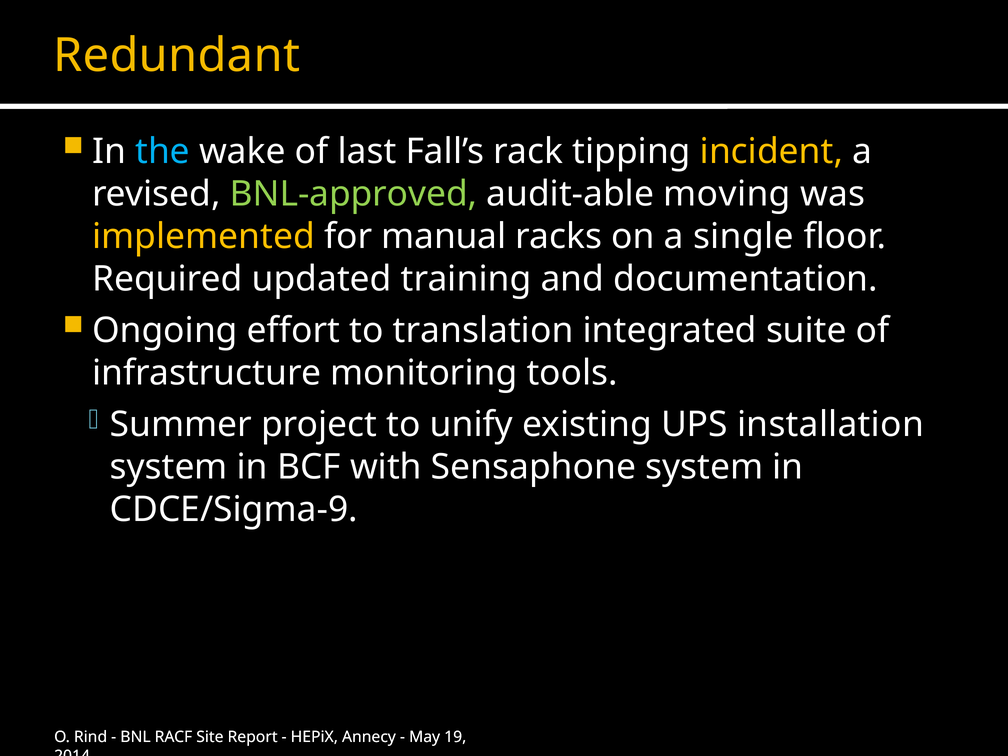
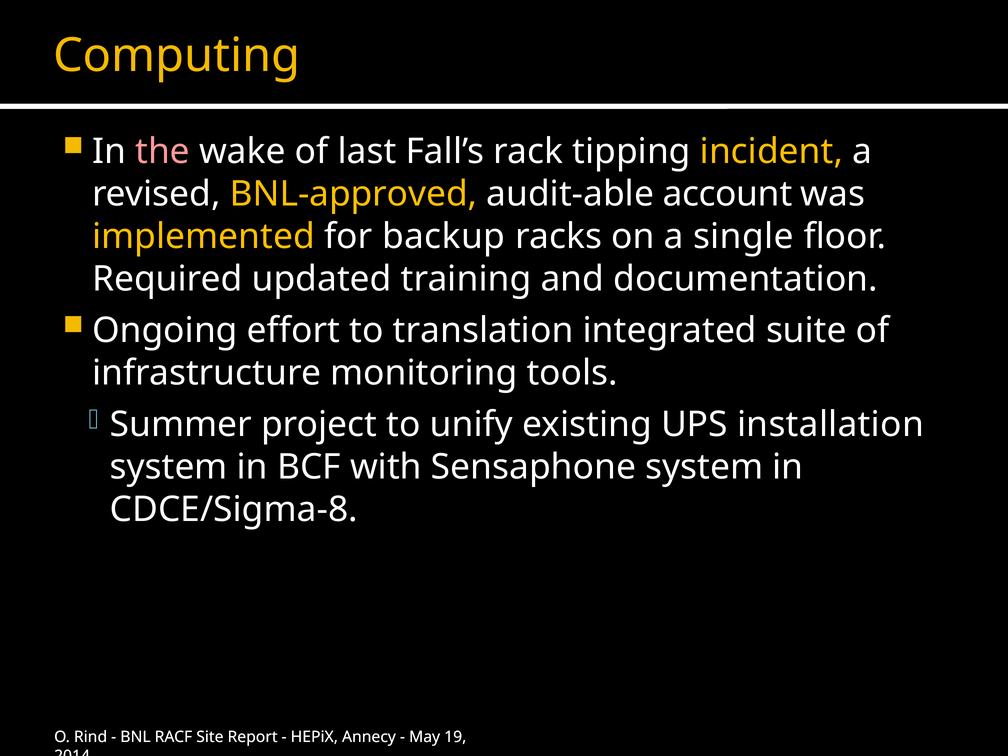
Redundant: Redundant -> Computing
the colour: light blue -> pink
BNL-approved colour: light green -> yellow
moving: moving -> account
manual: manual -> backup
CDCE/Sigma-9: CDCE/Sigma-9 -> CDCE/Sigma-8
